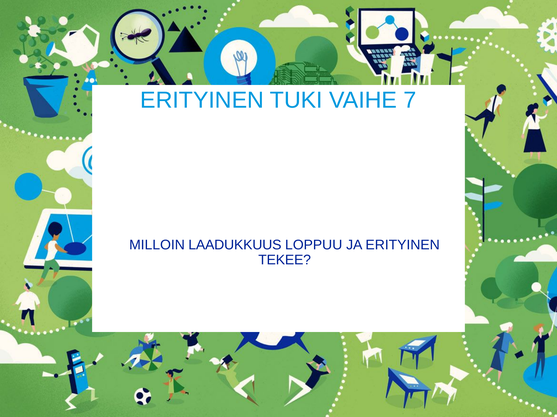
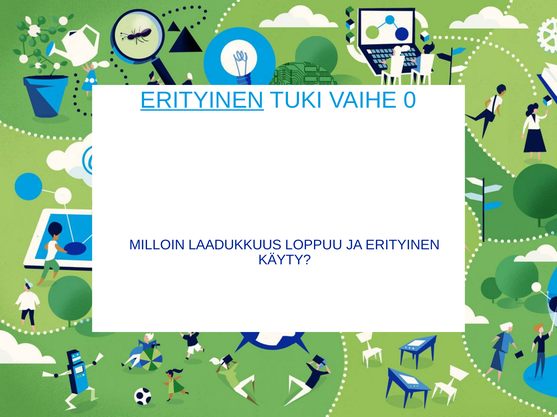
ERITYINEN at (202, 100) underline: none -> present
7: 7 -> 0
TEKEE: TEKEE -> KÄYTY
